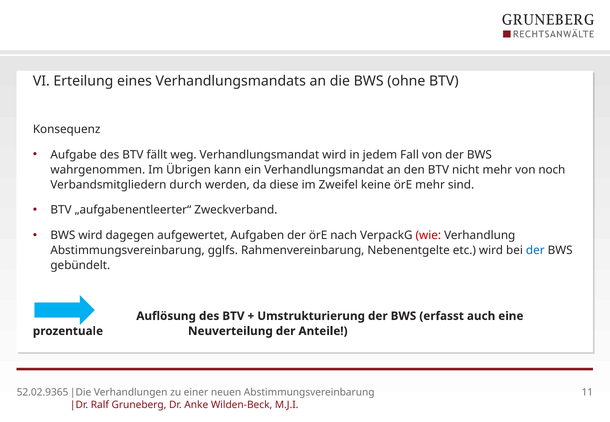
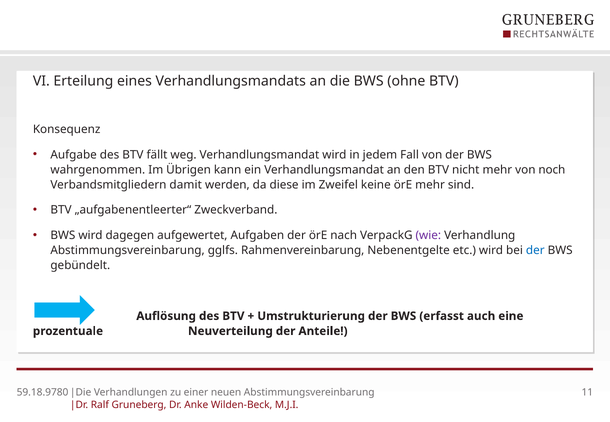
durch: durch -> damit
wie colour: red -> purple
52.02.9365: 52.02.9365 -> 59.18.9780
